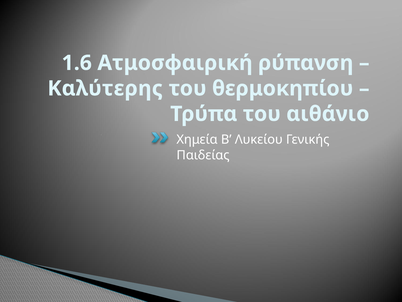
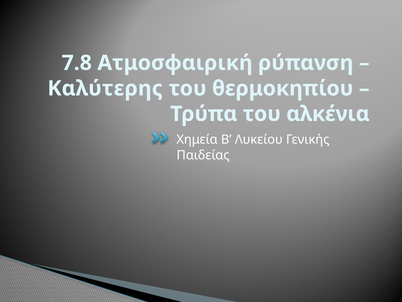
1.6: 1.6 -> 7.8
αιθάνιο: αιθάνιο -> αλκένια
